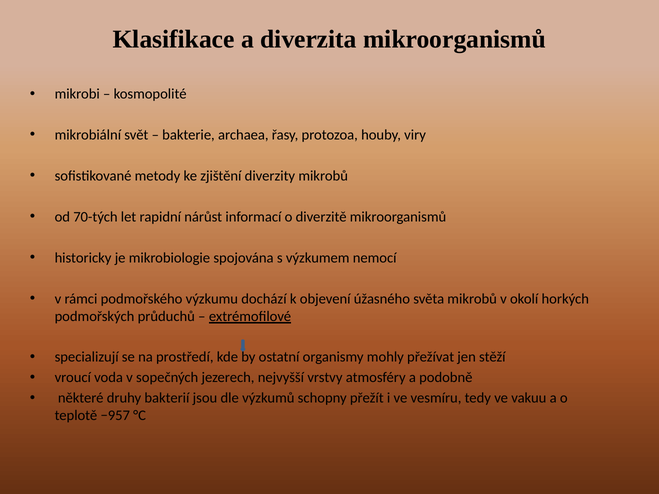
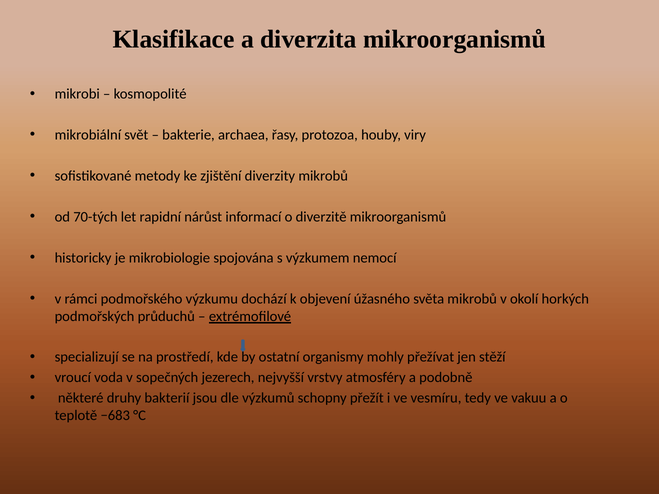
−957: −957 -> −683
